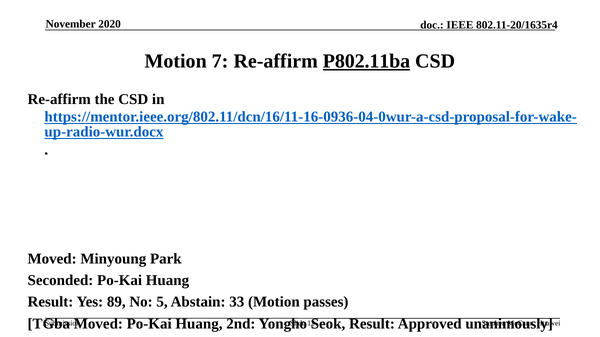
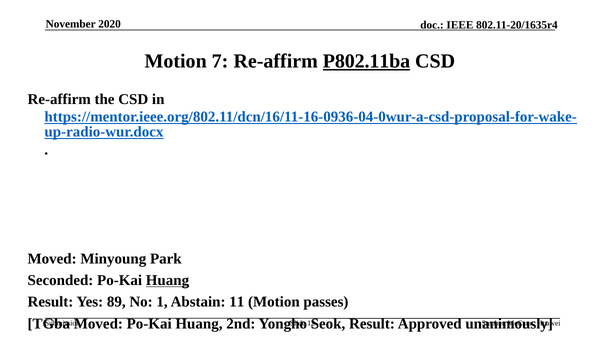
Huang at (168, 281) underline: none -> present
5: 5 -> 1
33: 33 -> 11
